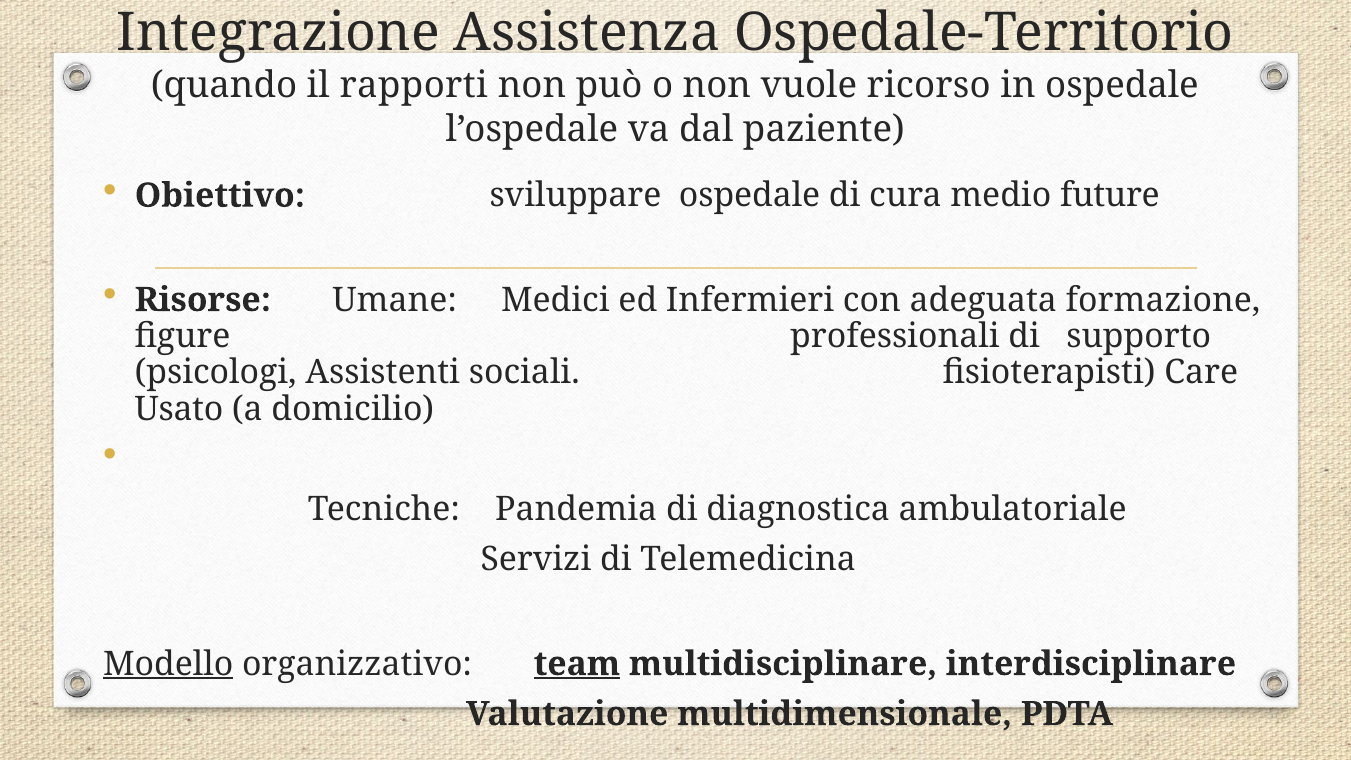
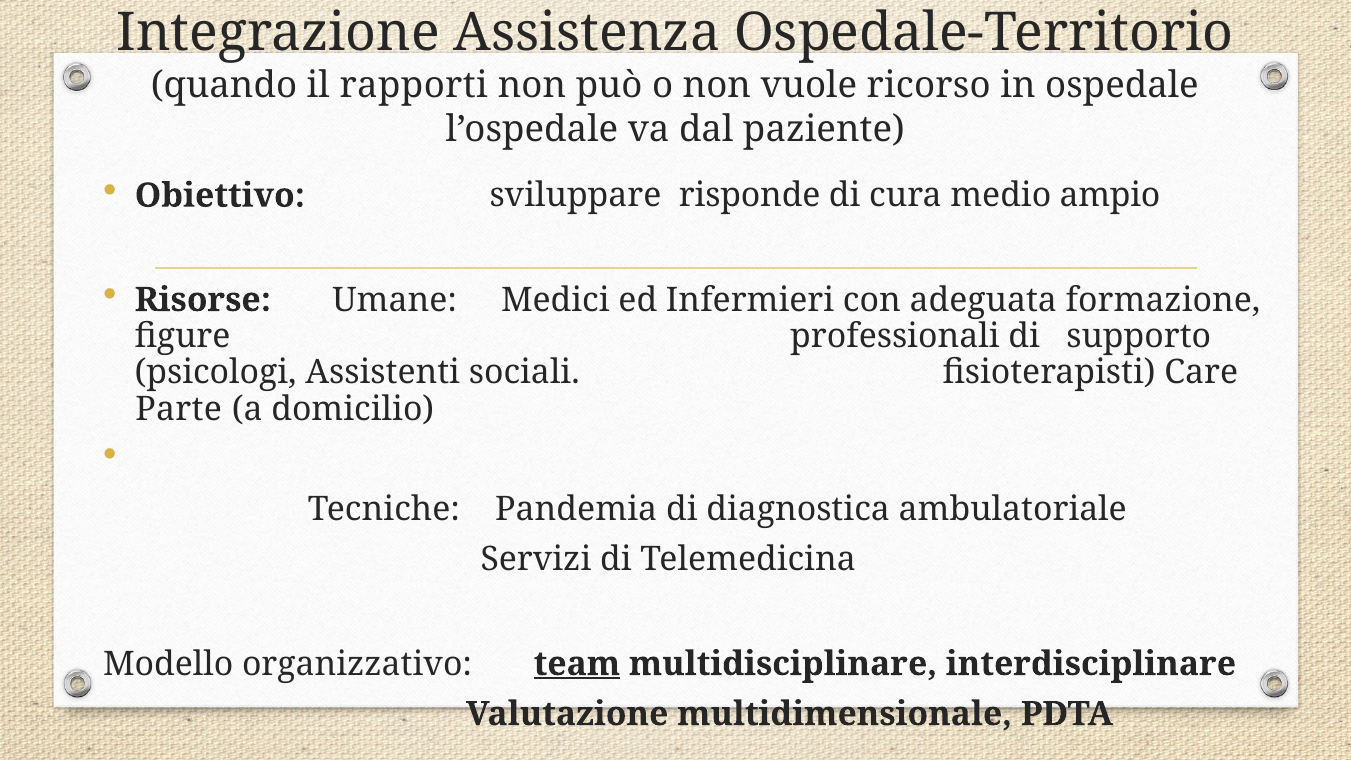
sviluppare ospedale: ospedale -> risponde
future: future -> ampio
Usato: Usato -> Parte
Modello underline: present -> none
